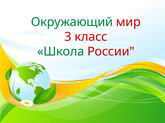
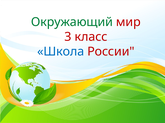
Школа colour: green -> blue
